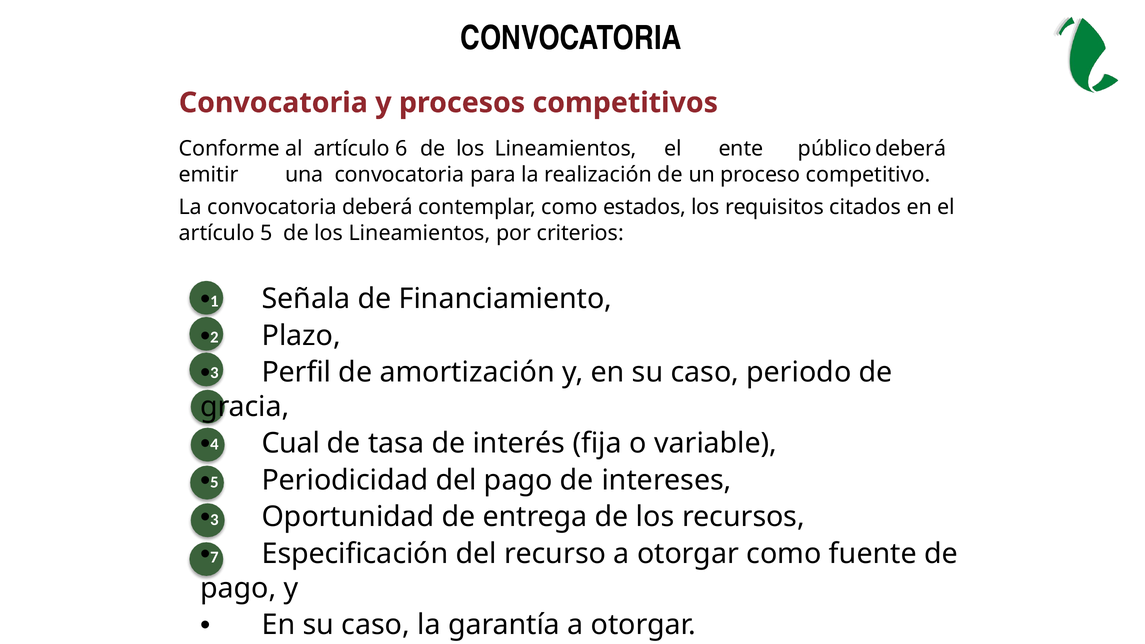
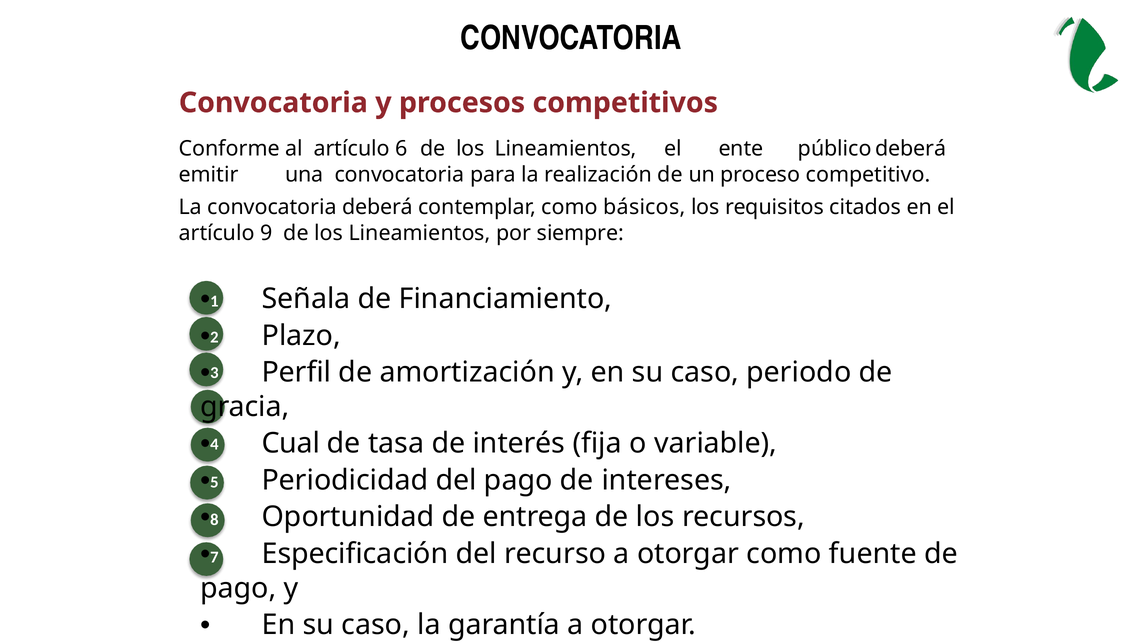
estados: estados -> básicos
artículo 5: 5 -> 9
criterios: criterios -> siempre
3 at (214, 520): 3 -> 8
